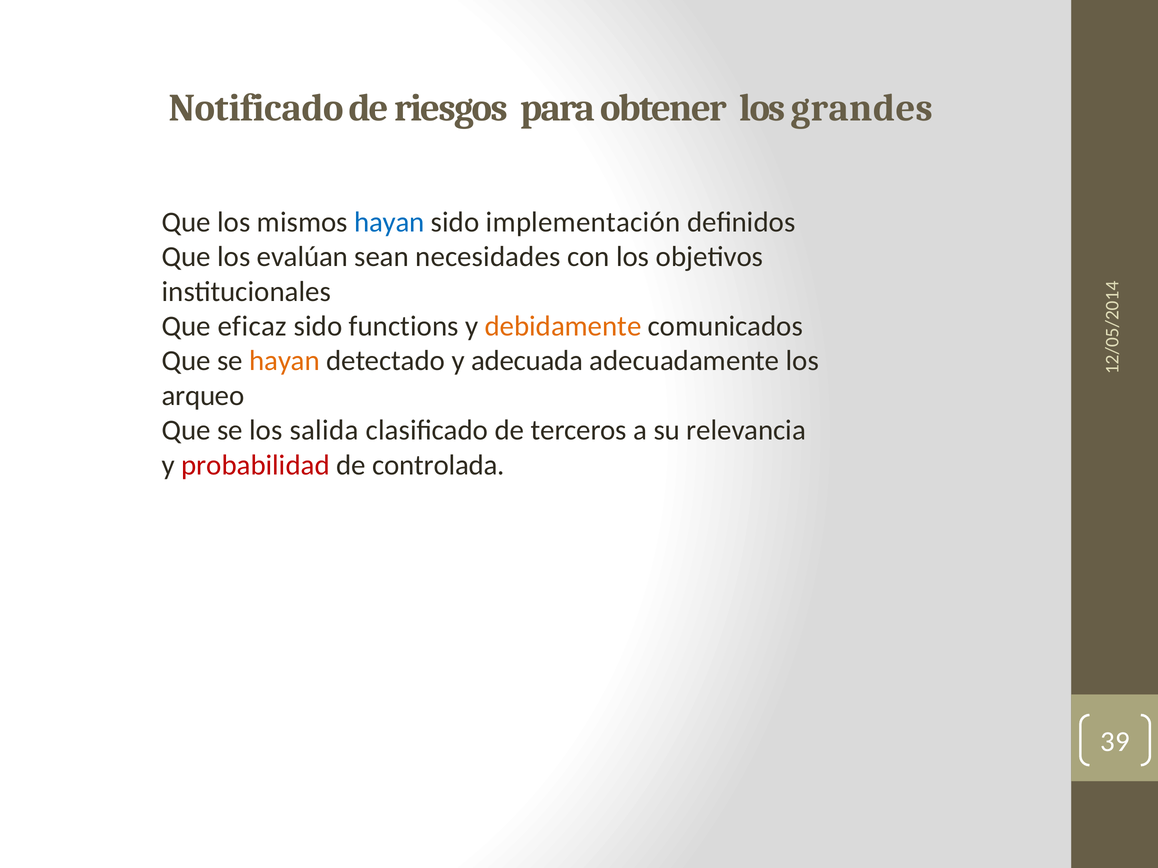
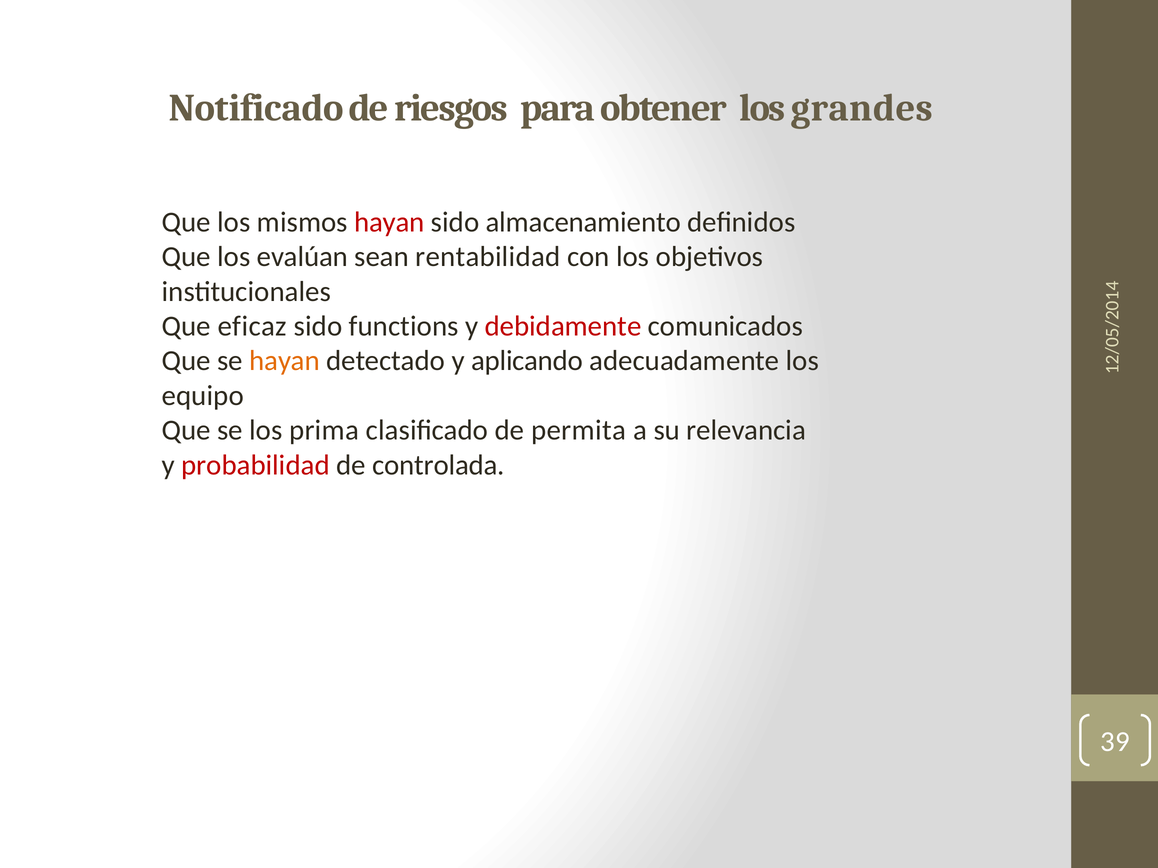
hayan at (389, 222) colour: blue -> red
implementación: implementación -> almacenamiento
necesidades: necesidades -> rentabilidad
debidamente colour: orange -> red
adecuada: adecuada -> aplicando
arqueo: arqueo -> equipo
salida: salida -> prima
terceros: terceros -> permita
